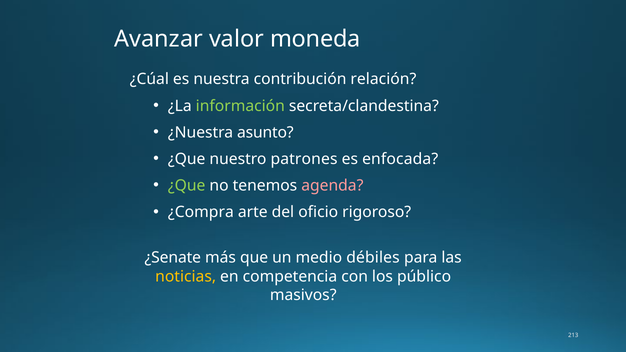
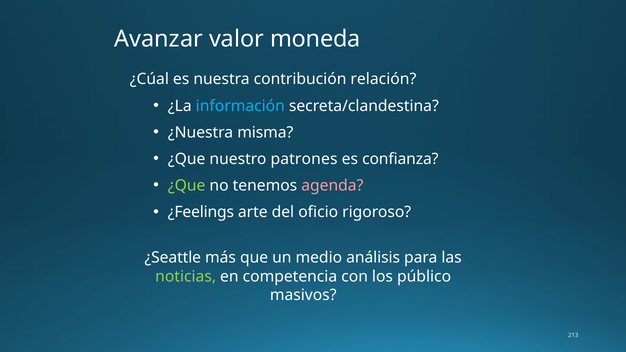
información colour: light green -> light blue
asunto: asunto -> misma
enfocada: enfocada -> confianza
¿Compra: ¿Compra -> ¿Feelings
¿Senate: ¿Senate -> ¿Seattle
débiles: débiles -> análisis
noticias colour: yellow -> light green
